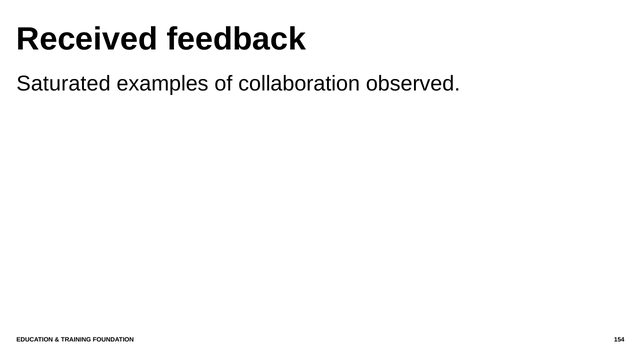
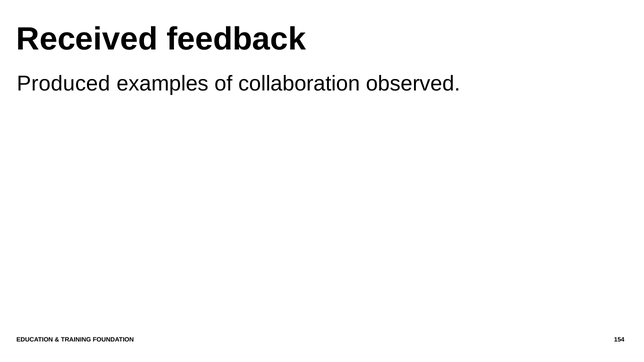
Saturated: Saturated -> Produced
